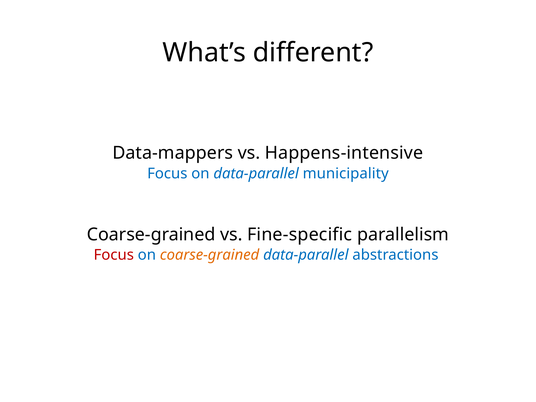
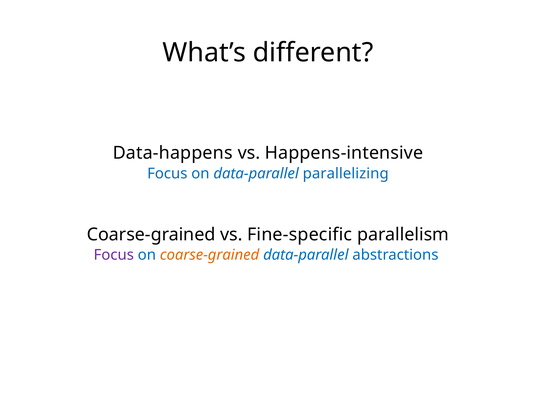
Data-mappers: Data-mappers -> Data-happens
municipality: municipality -> parallelizing
Focus at (114, 255) colour: red -> purple
